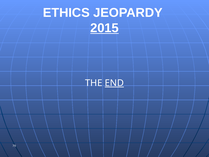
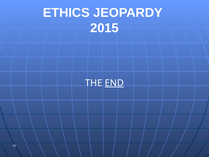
2015 underline: present -> none
